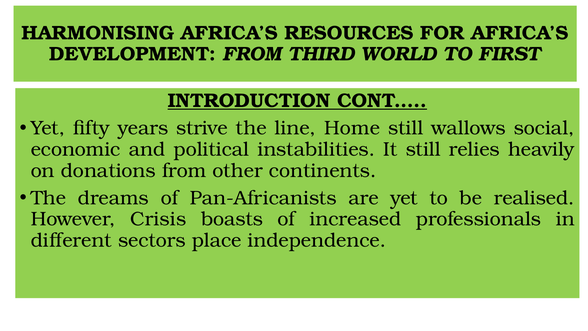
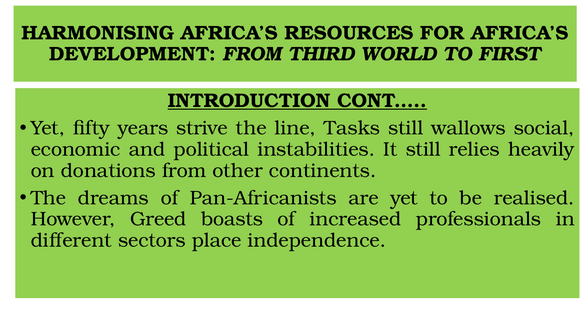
Home: Home -> Tasks
Crisis: Crisis -> Greed
